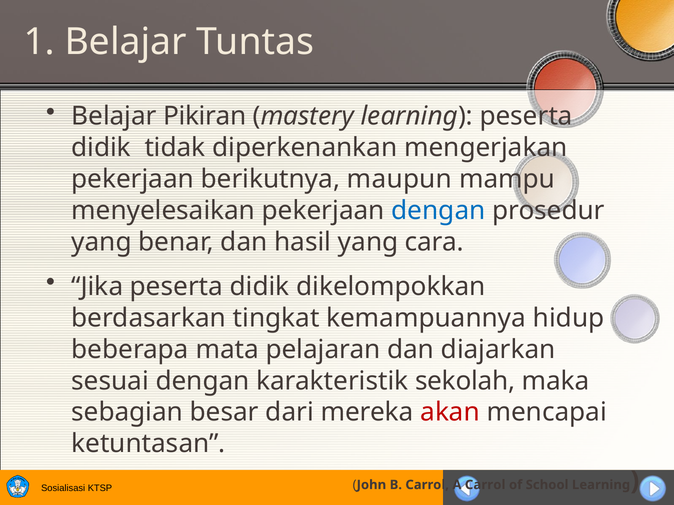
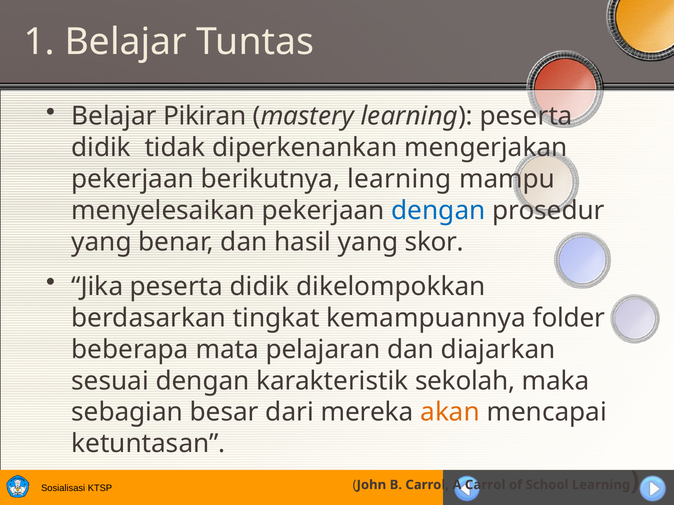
berikutnya maupun: maupun -> learning
cara: cara -> skor
hidup: hidup -> folder
akan colour: red -> orange
